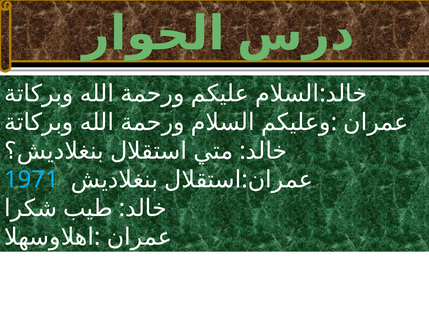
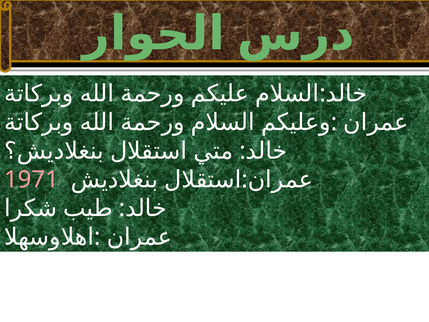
1971 colour: light blue -> pink
